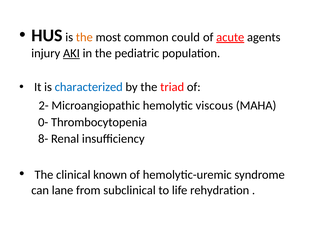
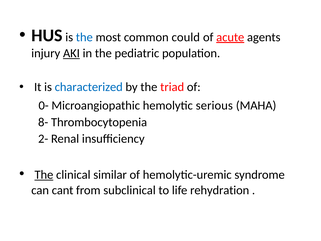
the at (84, 37) colour: orange -> blue
2-: 2- -> 0-
viscous: viscous -> serious
0-: 0- -> 8-
8-: 8- -> 2-
The at (44, 175) underline: none -> present
known: known -> similar
lane: lane -> cant
